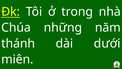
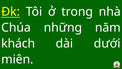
thánh: thánh -> khách
